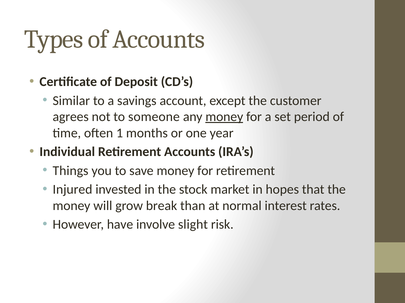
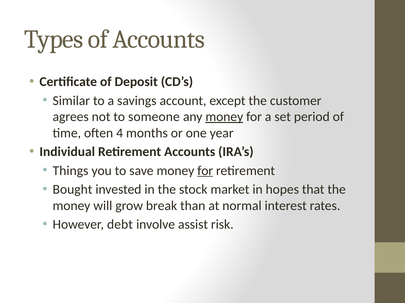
1: 1 -> 4
for at (205, 171) underline: none -> present
Injured: Injured -> Bought
have: have -> debt
slight: slight -> assist
